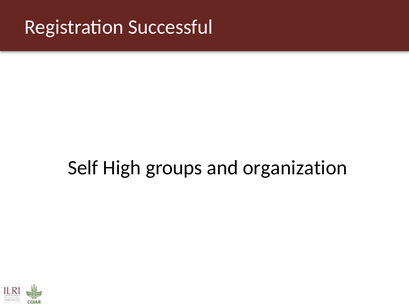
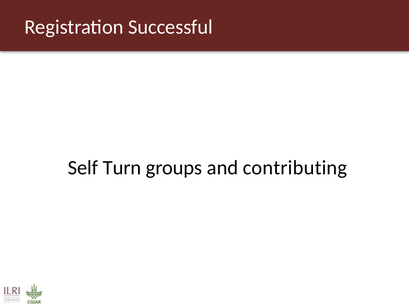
High: High -> Turn
organization: organization -> contributing
